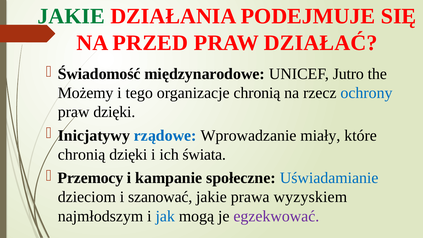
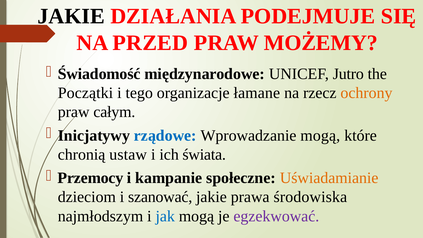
JAKIE at (71, 16) colour: green -> black
DZIAŁAĆ: DZIAŁAĆ -> MOŻEMY
Możemy: Możemy -> Początki
organizacje chronią: chronią -> łamane
ochrony colour: blue -> orange
praw dzięki: dzięki -> całym
Wprowadzanie miały: miały -> mogą
chronią dzięki: dzięki -> ustaw
Uświadamianie colour: blue -> orange
wyzyskiem: wyzyskiem -> środowiska
